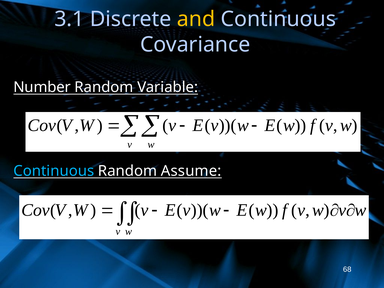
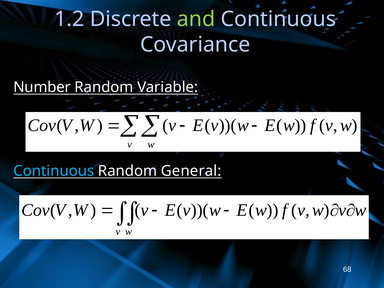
3.1: 3.1 -> 1.2
and colour: yellow -> light green
Assume: Assume -> General
